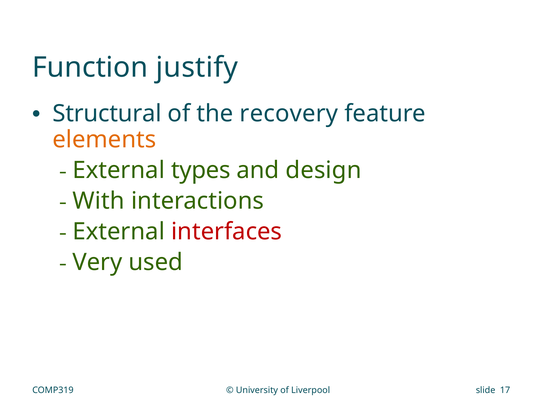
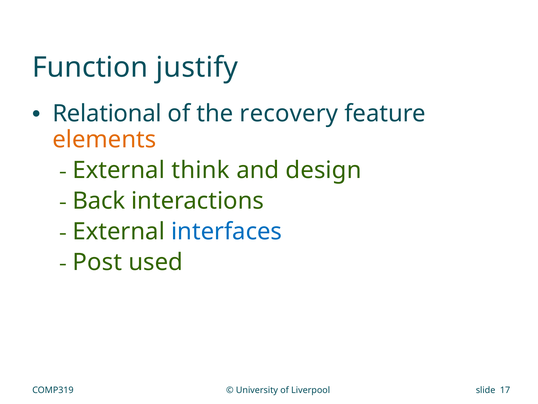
Structural: Structural -> Relational
types: types -> think
With: With -> Back
interfaces colour: red -> blue
Very: Very -> Post
